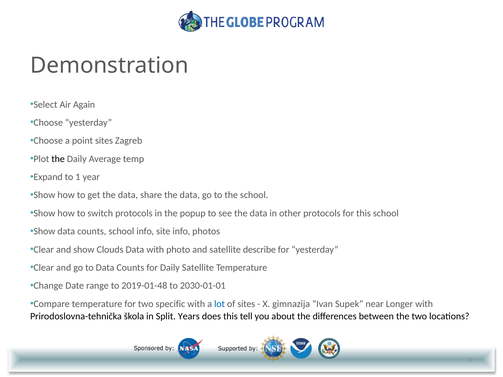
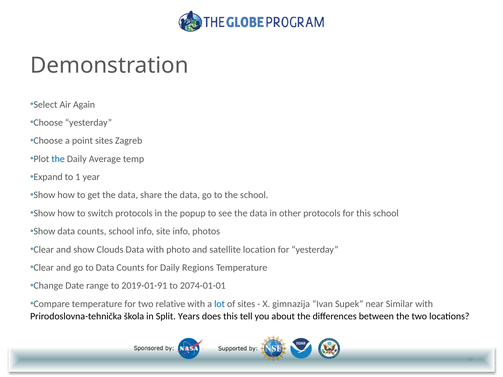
the at (58, 159) colour: black -> blue
describe: describe -> location
Daily Satellite: Satellite -> Regions
2019-01-48: 2019-01-48 -> 2019-01-91
2030-01-01: 2030-01-01 -> 2074-01-01
specific: specific -> relative
Longer: Longer -> Similar
